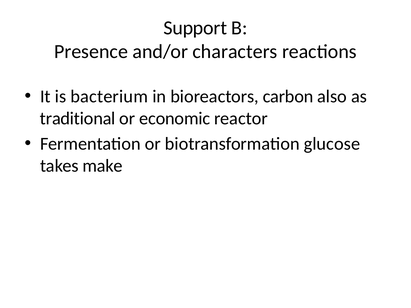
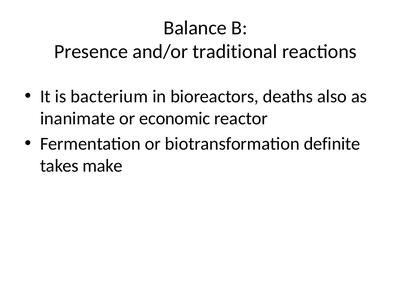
Support: Support -> Balance
characters: characters -> traditional
carbon: carbon -> deaths
traditional: traditional -> inanimate
glucose: glucose -> definite
